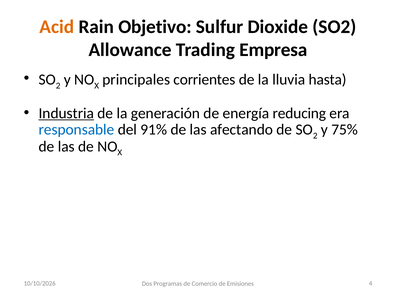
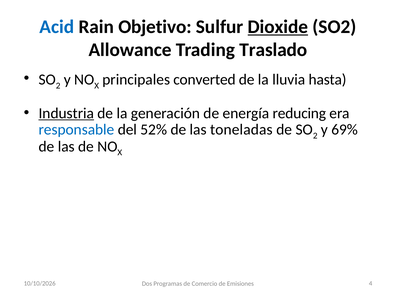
Acid colour: orange -> blue
Dioxide underline: none -> present
Empresa: Empresa -> Traslado
corrientes: corrientes -> converted
91%: 91% -> 52%
afectando: afectando -> toneladas
75%: 75% -> 69%
